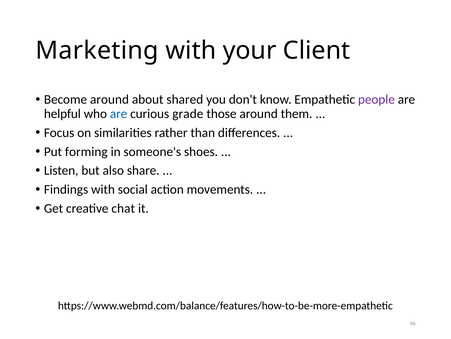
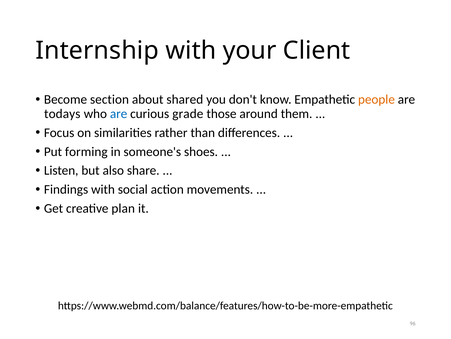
Marketing: Marketing -> Internship
Become around: around -> section
people colour: purple -> orange
helpful: helpful -> todays
chat: chat -> plan
